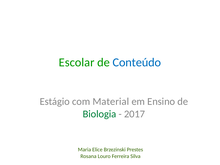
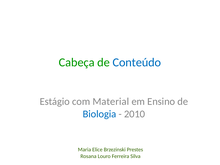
Escolar: Escolar -> Cabeça
Biologia colour: green -> blue
2017: 2017 -> 2010
